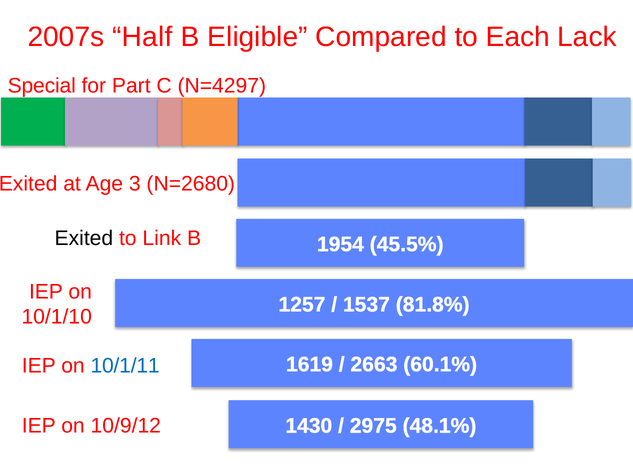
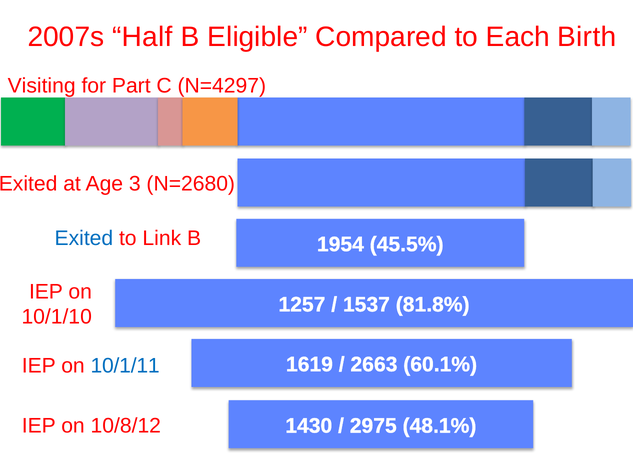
Lack: Lack -> Birth
Special: Special -> Visiting
Exited at (84, 239) colour: black -> blue
10/9/12: 10/9/12 -> 10/8/12
